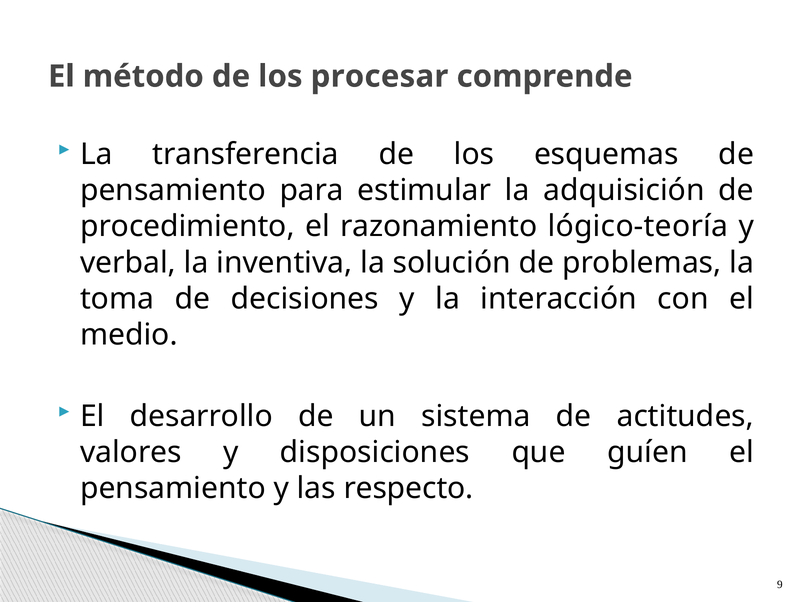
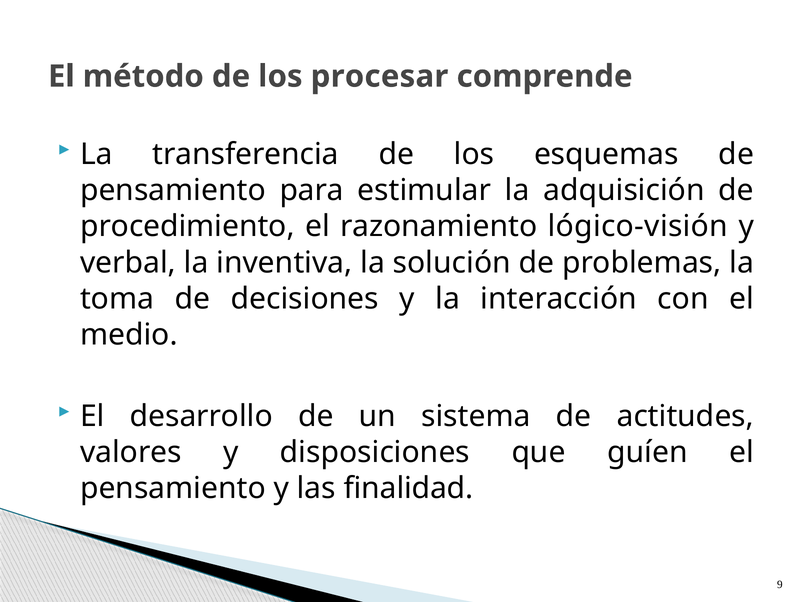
lógico-teoría: lógico-teoría -> lógico-visión
respecto: respecto -> finalidad
